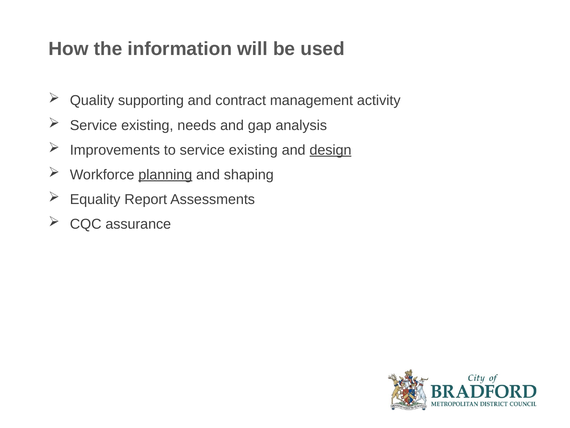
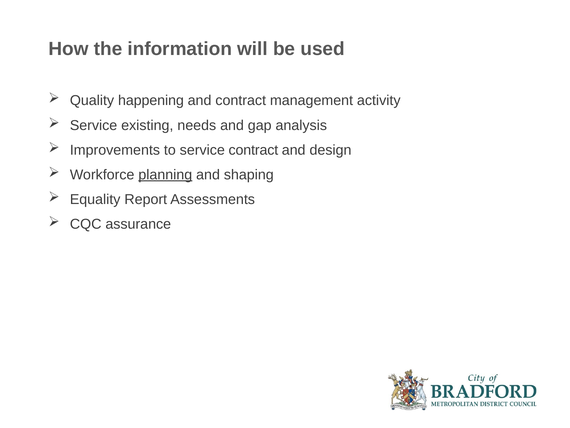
supporting: supporting -> happening
to service existing: existing -> contract
design underline: present -> none
